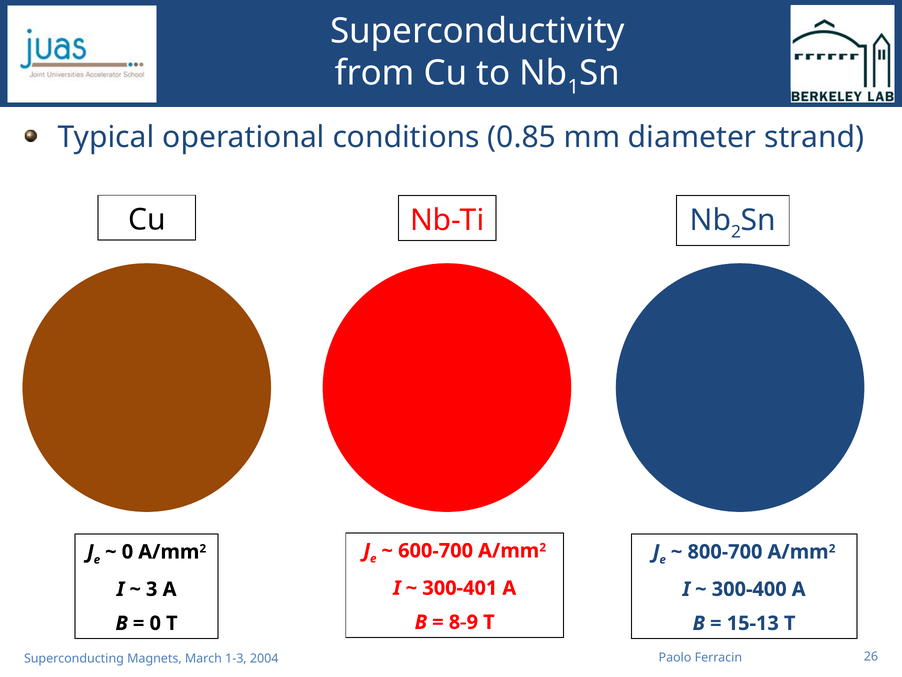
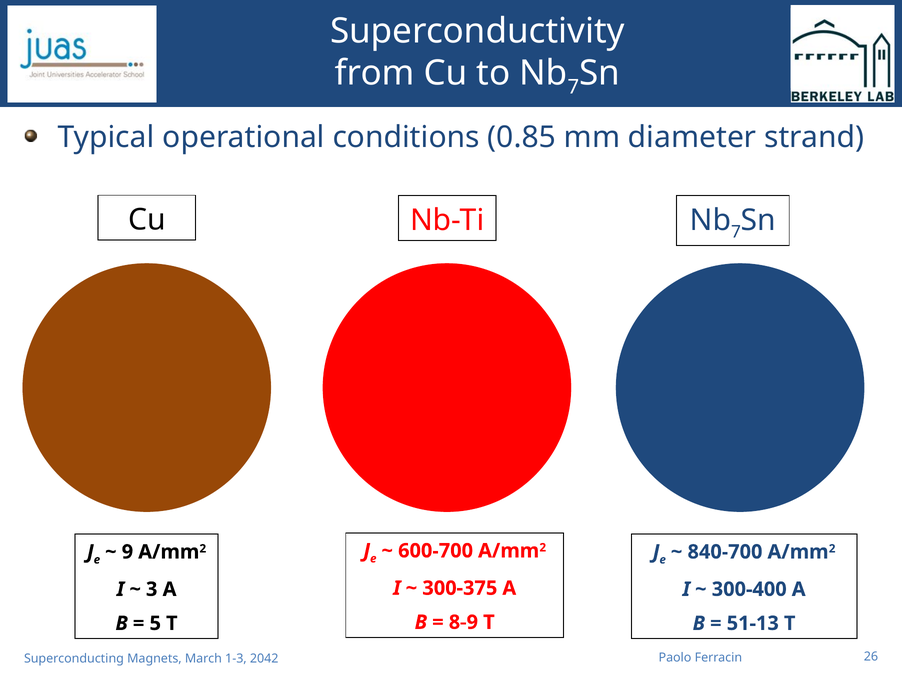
1 at (573, 87): 1 -> 7
2 at (736, 232): 2 -> 7
0 at (127, 551): 0 -> 9
800-700: 800-700 -> 840-700
300-401: 300-401 -> 300-375
0 at (155, 623): 0 -> 5
15-13: 15-13 -> 51-13
2004: 2004 -> 2042
